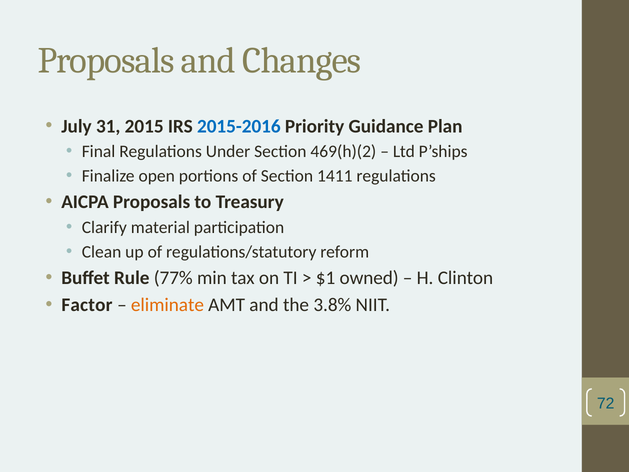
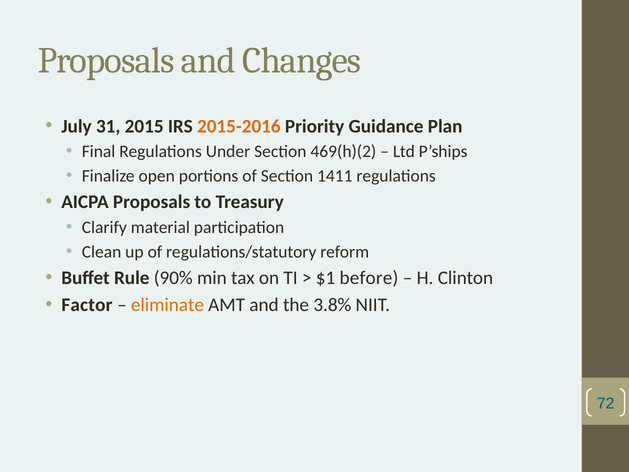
2015-2016 colour: blue -> orange
77%: 77% -> 90%
owned: owned -> before
